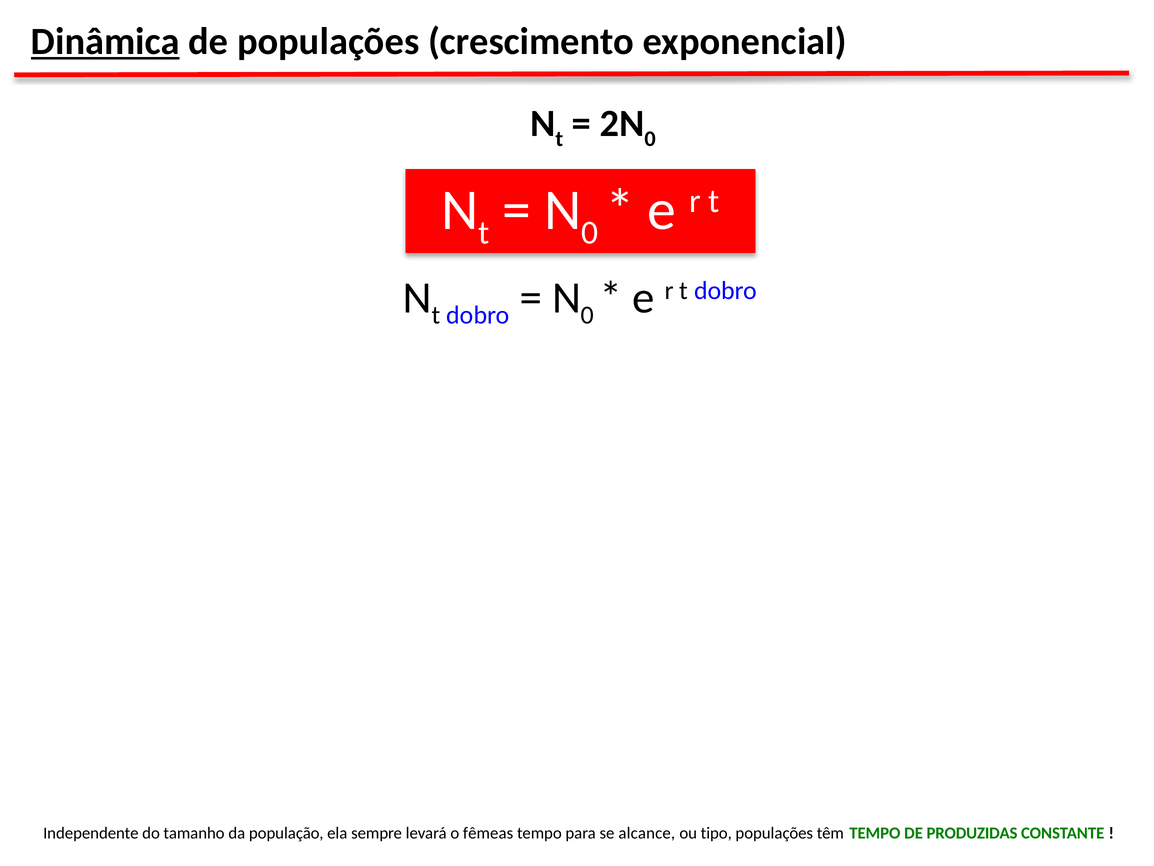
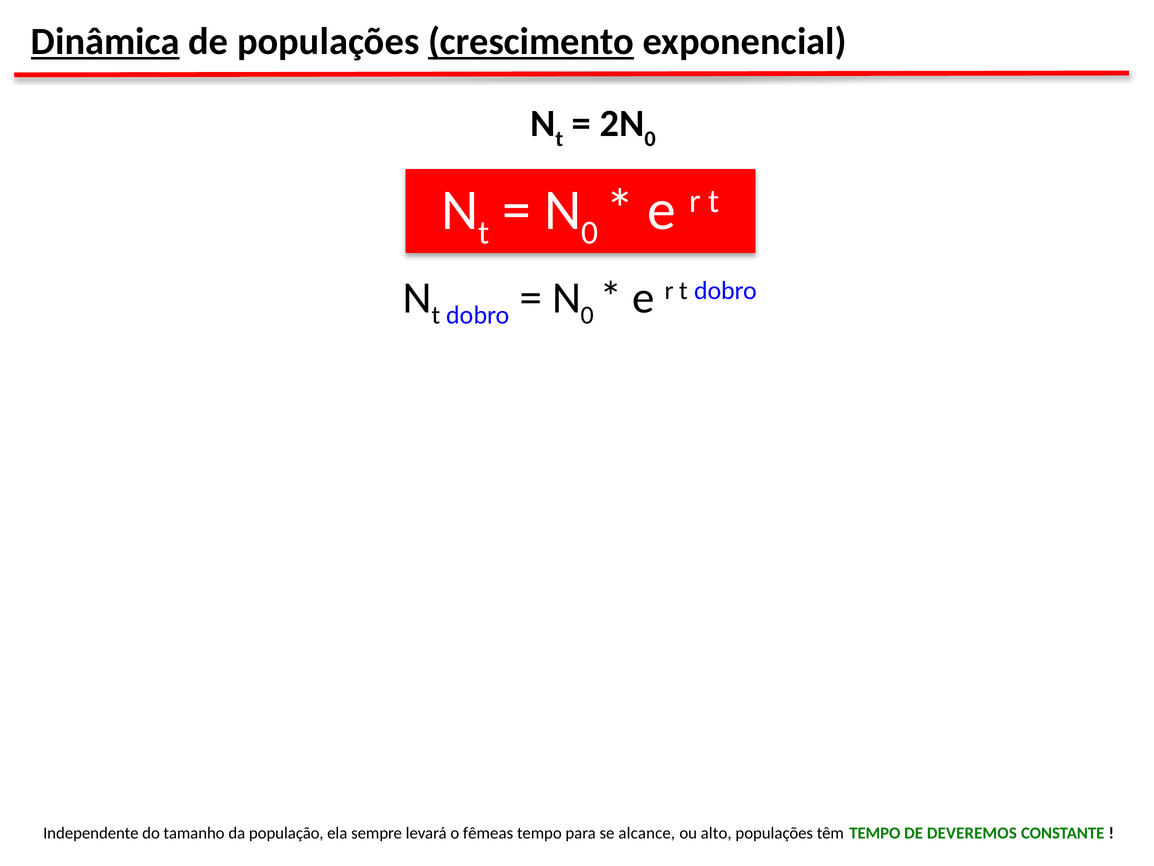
crescimento underline: none -> present
tipo: tipo -> alto
PRODUZIDAS: PRODUZIDAS -> DEVEREMOS
